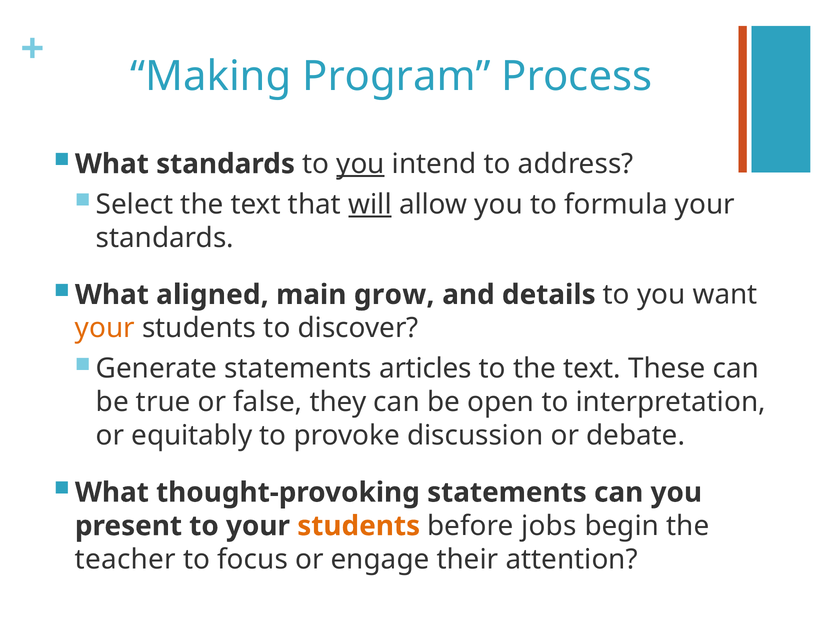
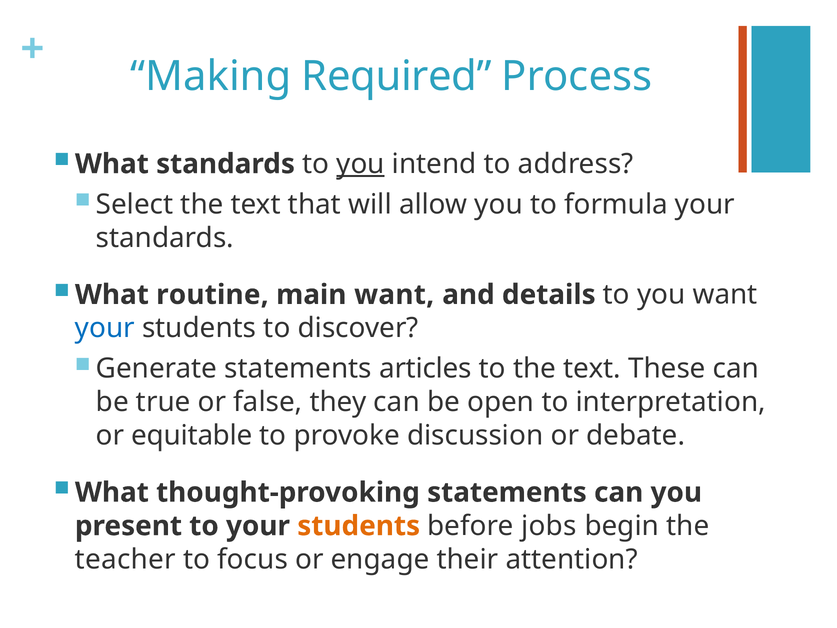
Program: Program -> Required
will underline: present -> none
aligned: aligned -> routine
main grow: grow -> want
your at (105, 328) colour: orange -> blue
equitably: equitably -> equitable
